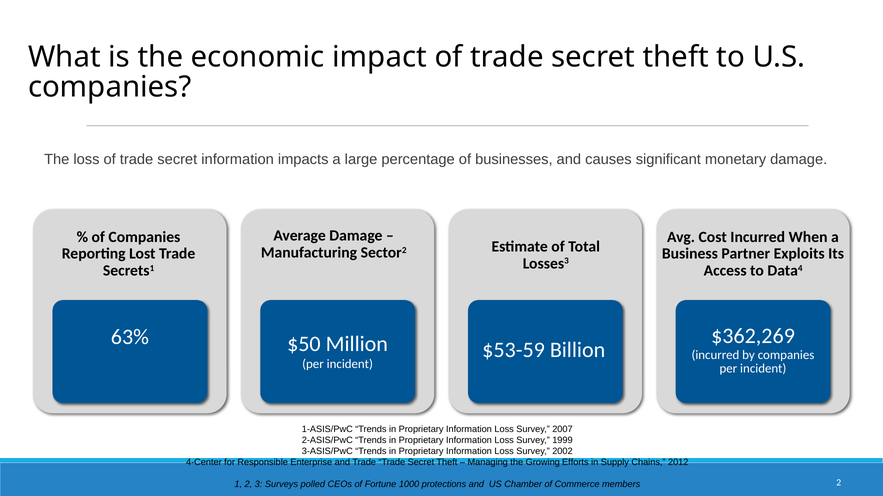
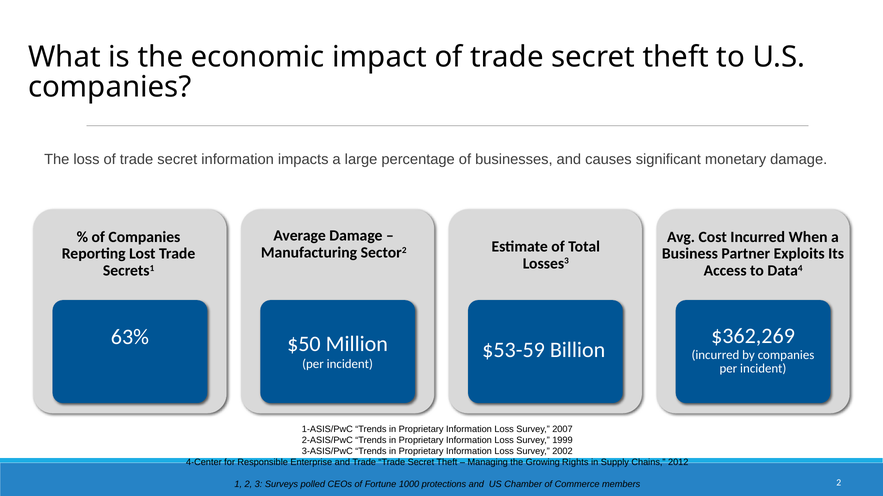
Efforts: Efforts -> Rights
